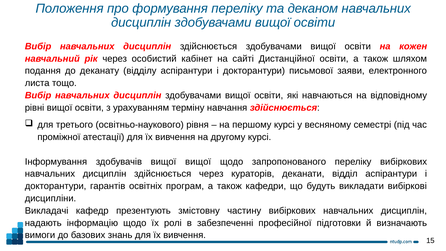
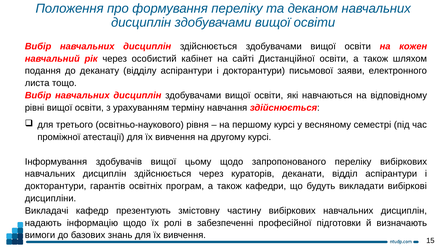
вищої вищої: вищої -> цьому
